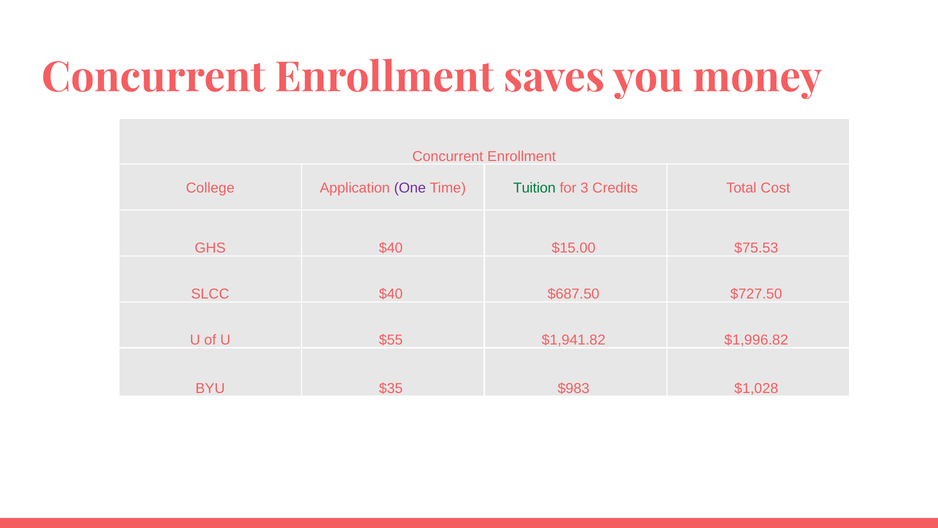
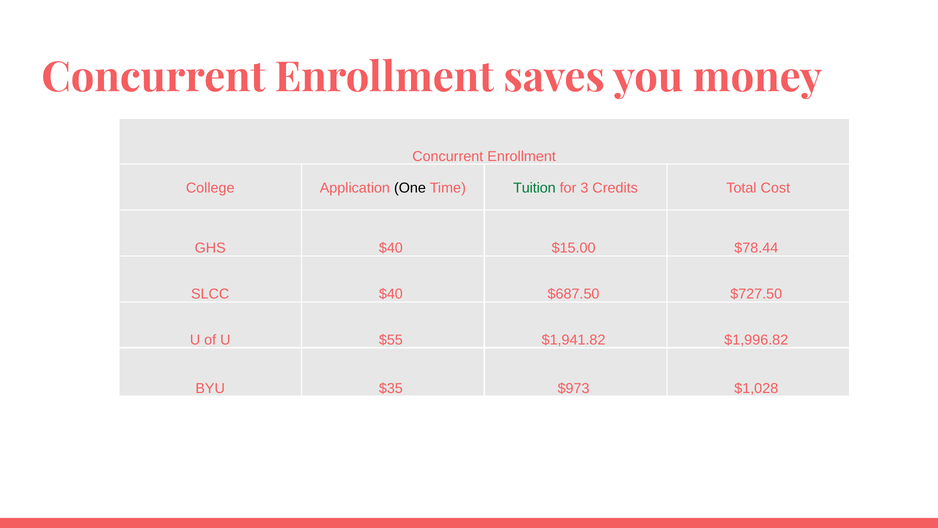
One colour: purple -> black
$75.53: $75.53 -> $78.44
$983: $983 -> $973
